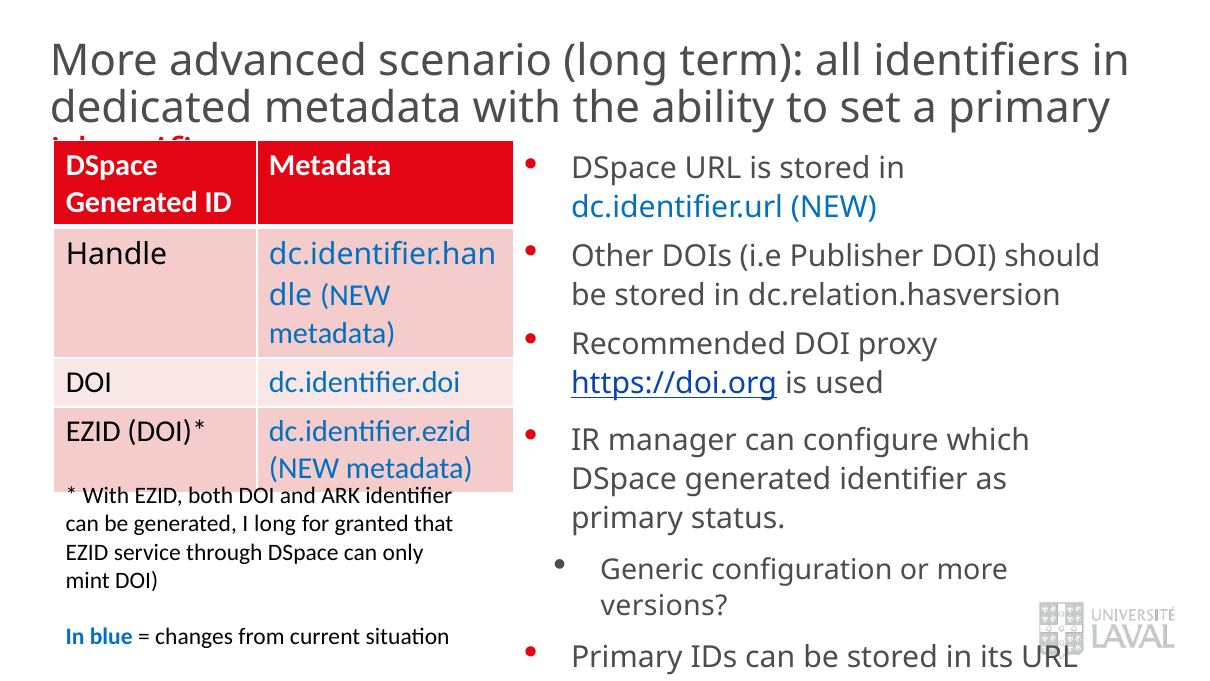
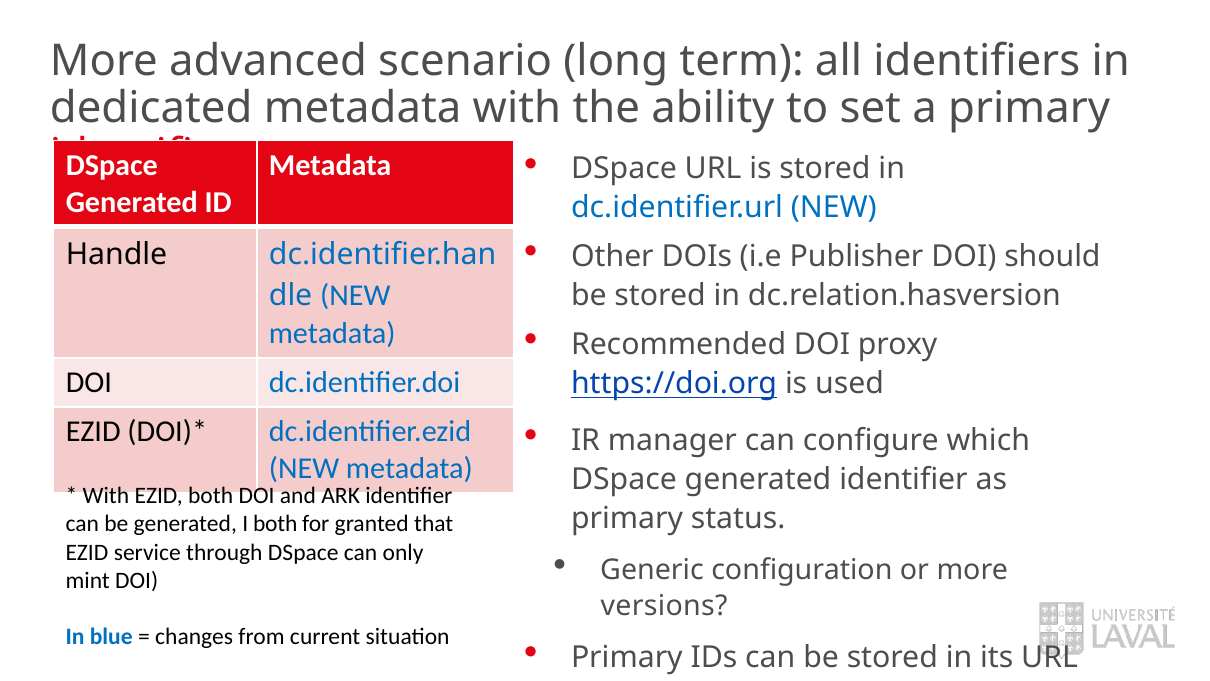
I long: long -> both
